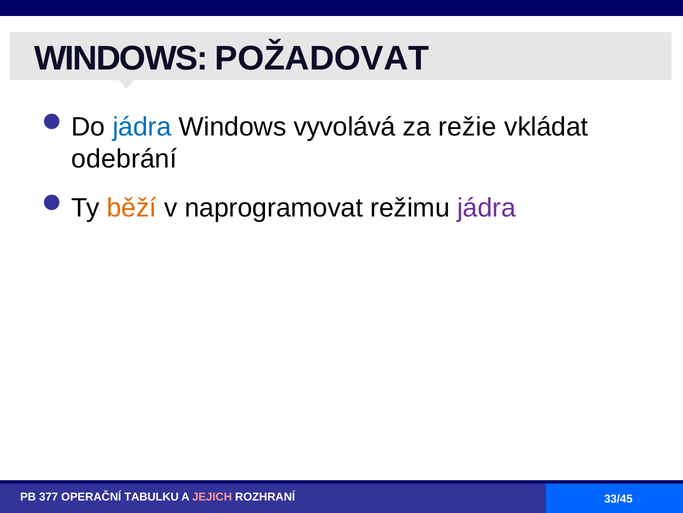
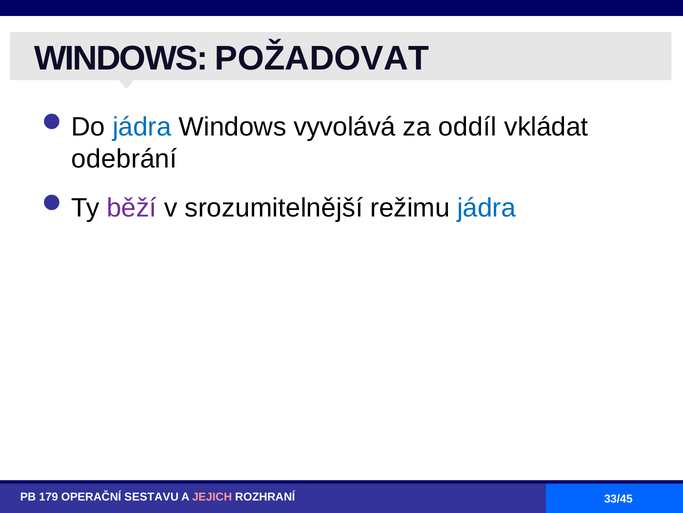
režie: režie -> oddíl
běží colour: orange -> purple
naprogramovat: naprogramovat -> srozumitelnější
jádra at (487, 208) colour: purple -> blue
377: 377 -> 179
TABULKU: TABULKU -> SESTAVU
